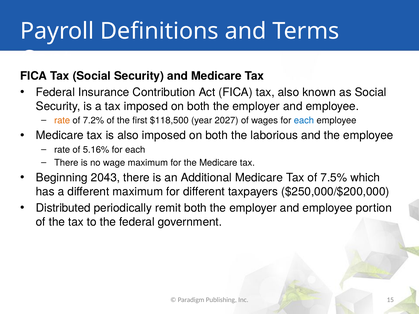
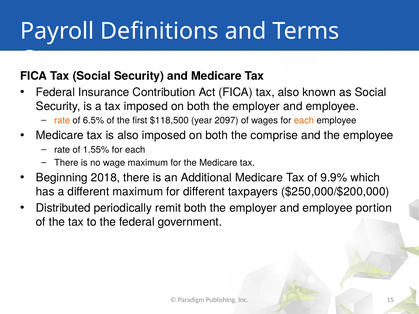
7.2%: 7.2% -> 6.5%
2027: 2027 -> 2097
each at (304, 121) colour: blue -> orange
laborious: laborious -> comprise
5.16%: 5.16% -> 1.55%
2043: 2043 -> 2018
7.5%: 7.5% -> 9.9%
